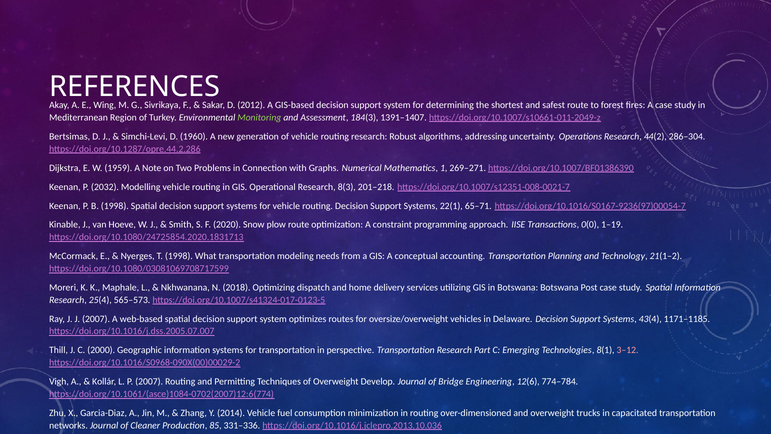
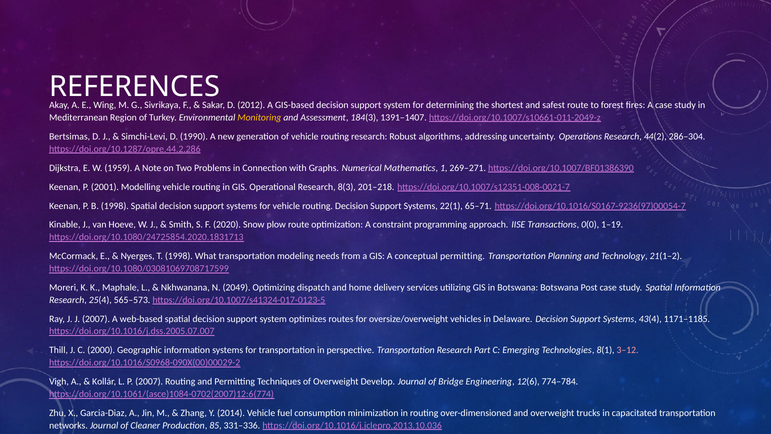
Monitoring colour: light green -> yellow
1960: 1960 -> 1990
2032: 2032 -> 2001
conceptual accounting: accounting -> permitting
2018: 2018 -> 2049
